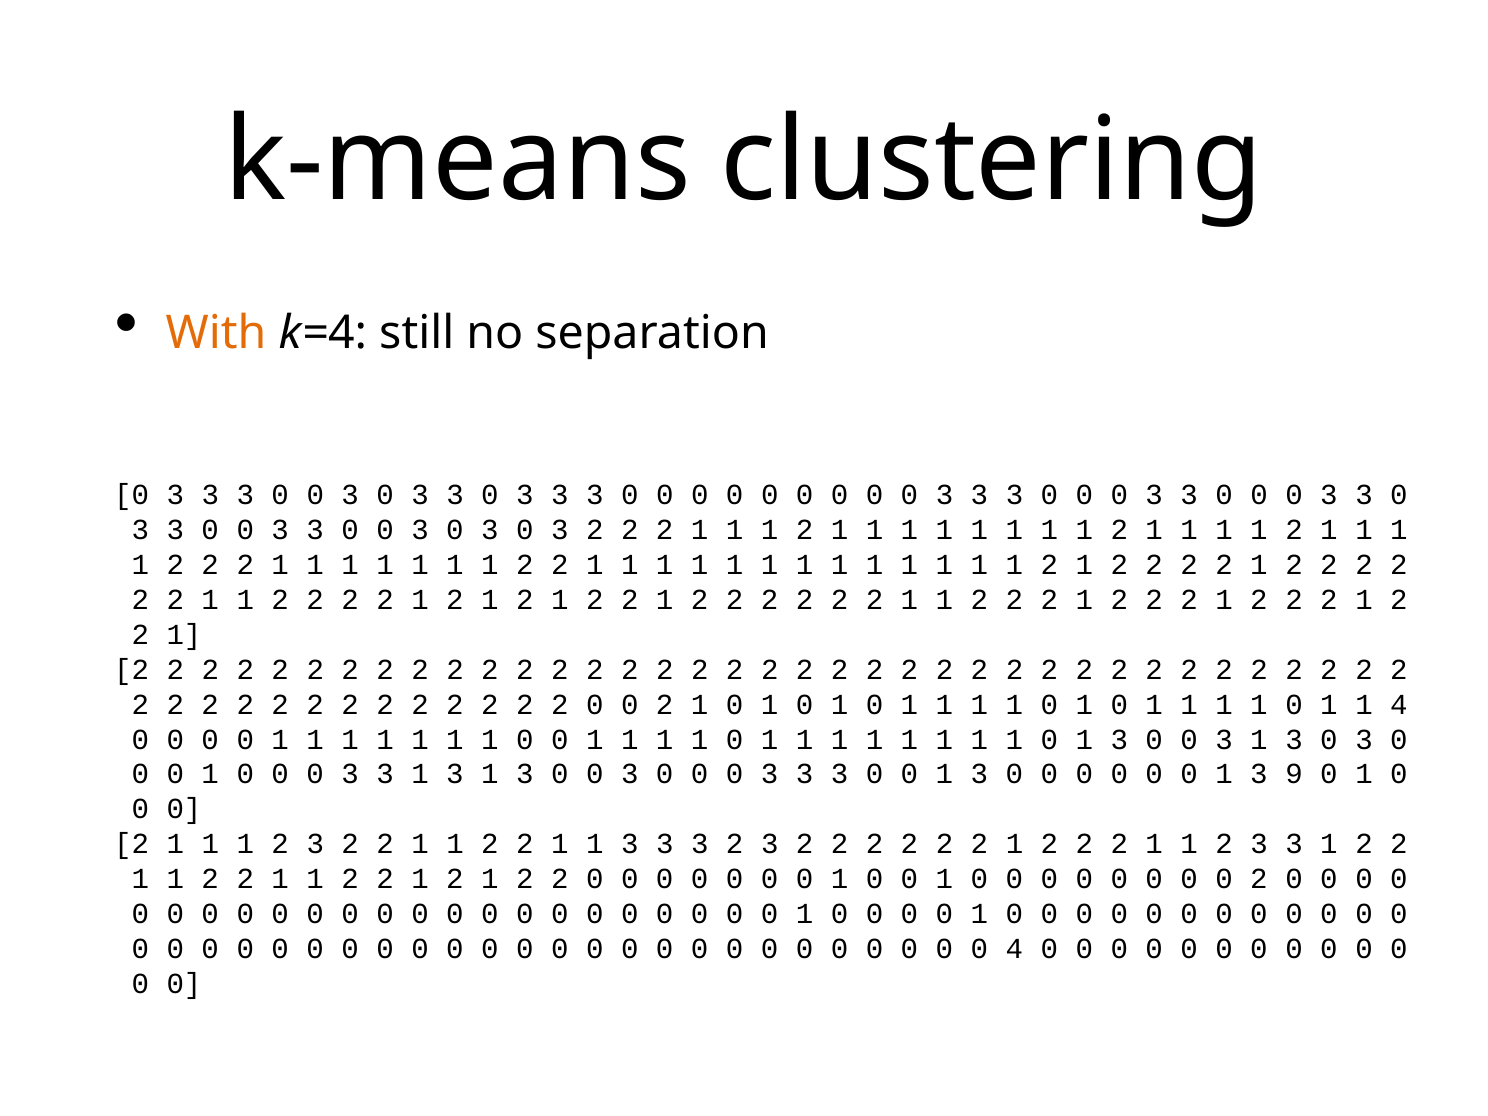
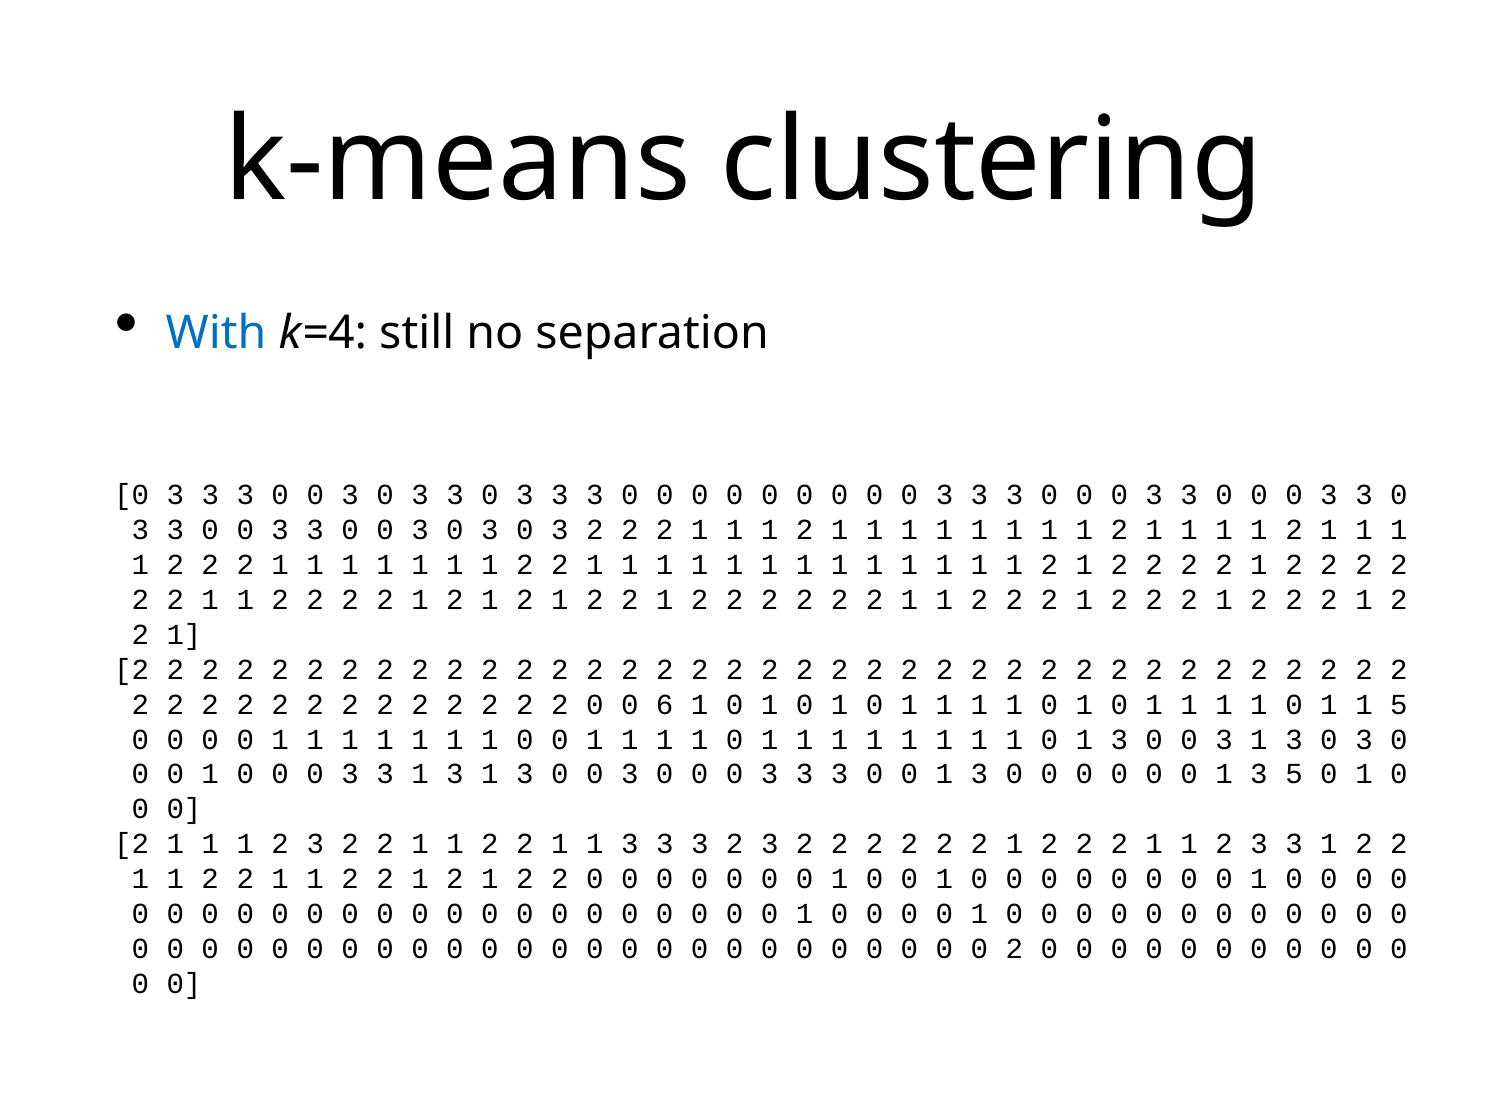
With colour: orange -> blue
2 0 0 2: 2 -> 6
1 4: 4 -> 5
3 9: 9 -> 5
2 at (1259, 879): 2 -> 1
4 at (1014, 949): 4 -> 2
